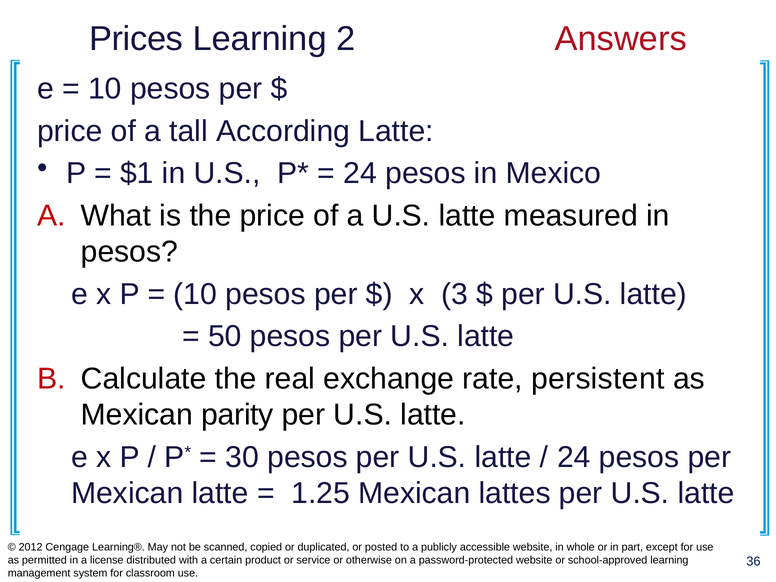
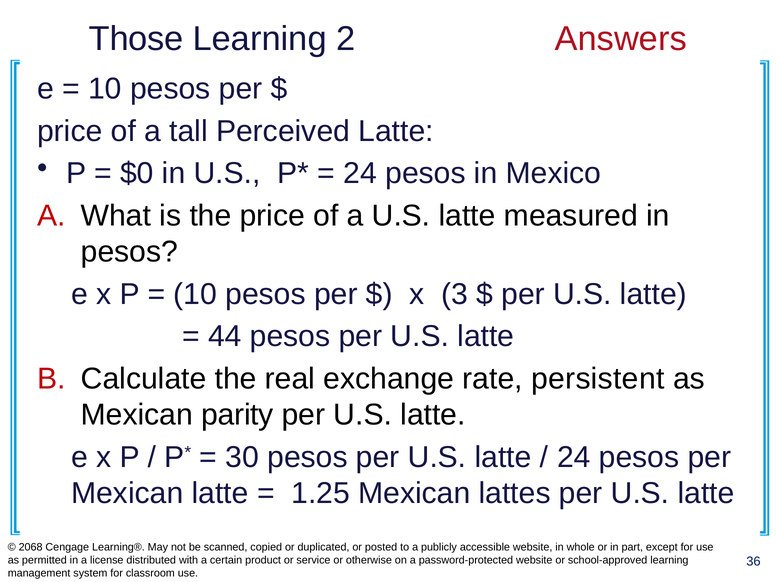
Prices: Prices -> Those
According: According -> Perceived
$1: $1 -> $0
50: 50 -> 44
2012: 2012 -> 2068
